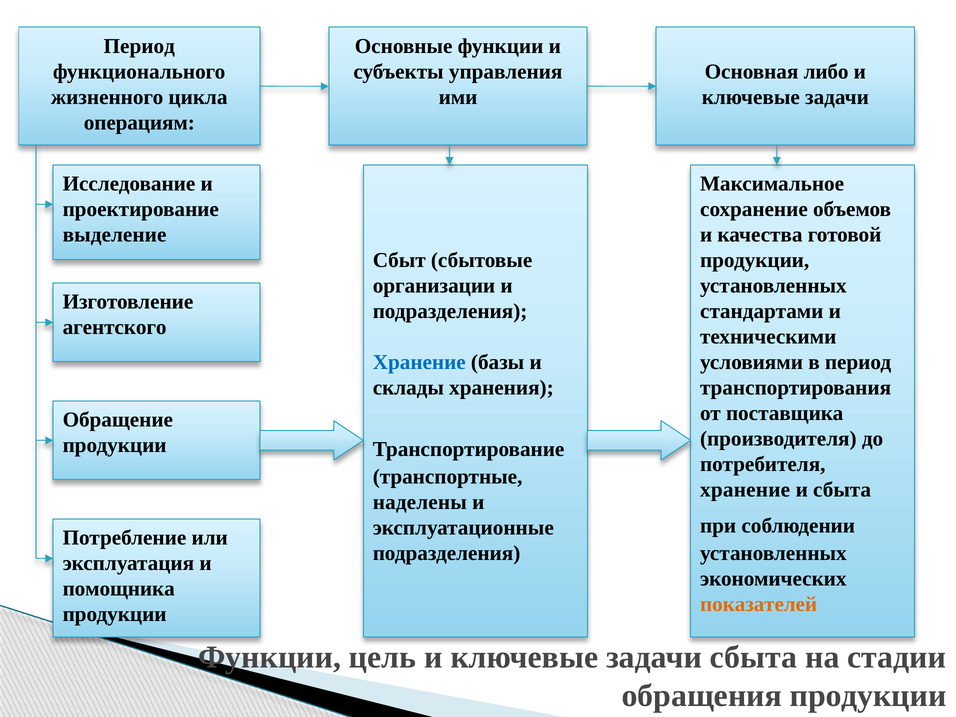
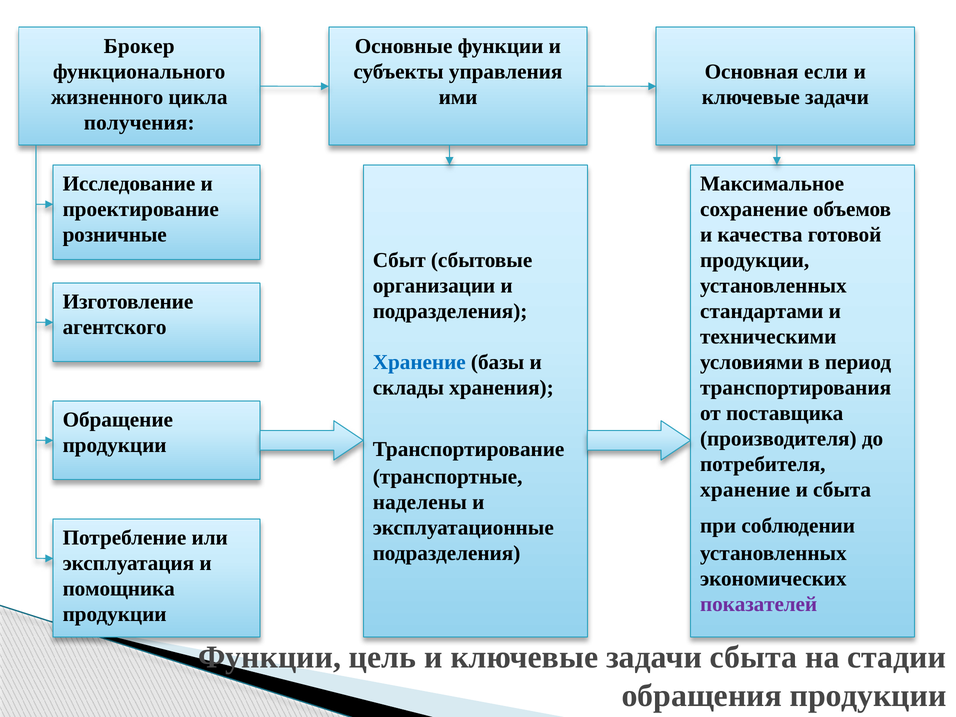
Период at (139, 46): Период -> Брокер
либо: либо -> если
операциям: операциям -> получения
выделение: выделение -> розничные
показателей colour: orange -> purple
